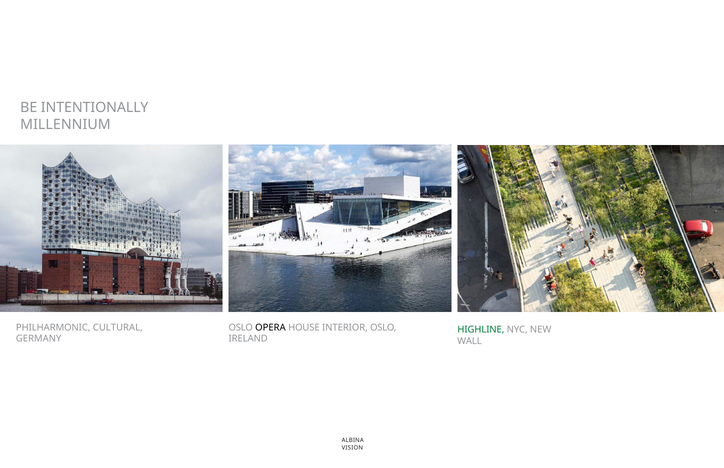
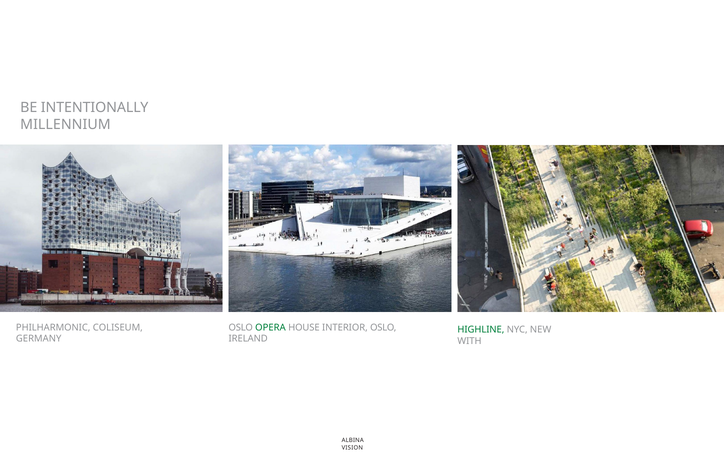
CULTURAL: CULTURAL -> COLISEUM
OPERA colour: black -> green
WALL: WALL -> WITH
